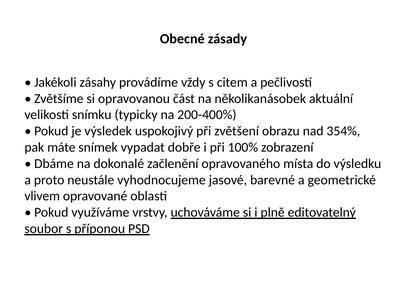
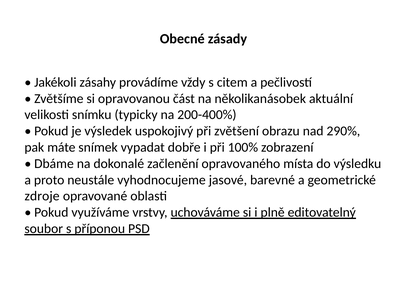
354%: 354% -> 290%
vlivem: vlivem -> zdroje
